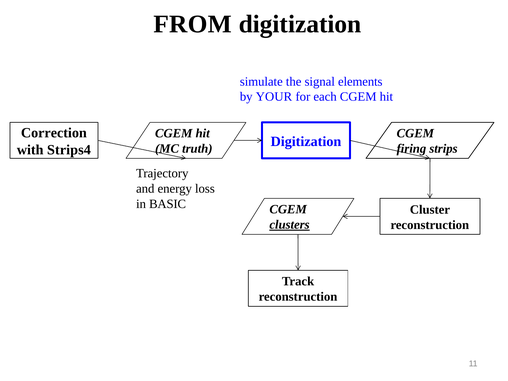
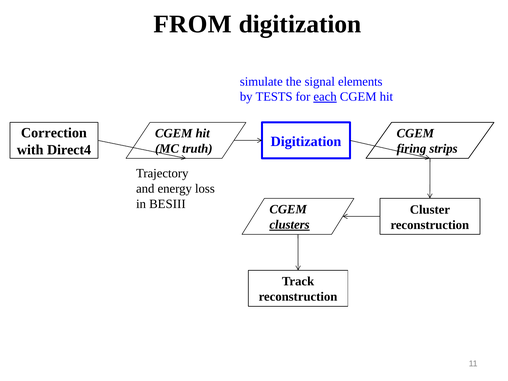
YOUR: YOUR -> TESTS
each underline: none -> present
Strips4: Strips4 -> Direct4
BASIC: BASIC -> BESIII
